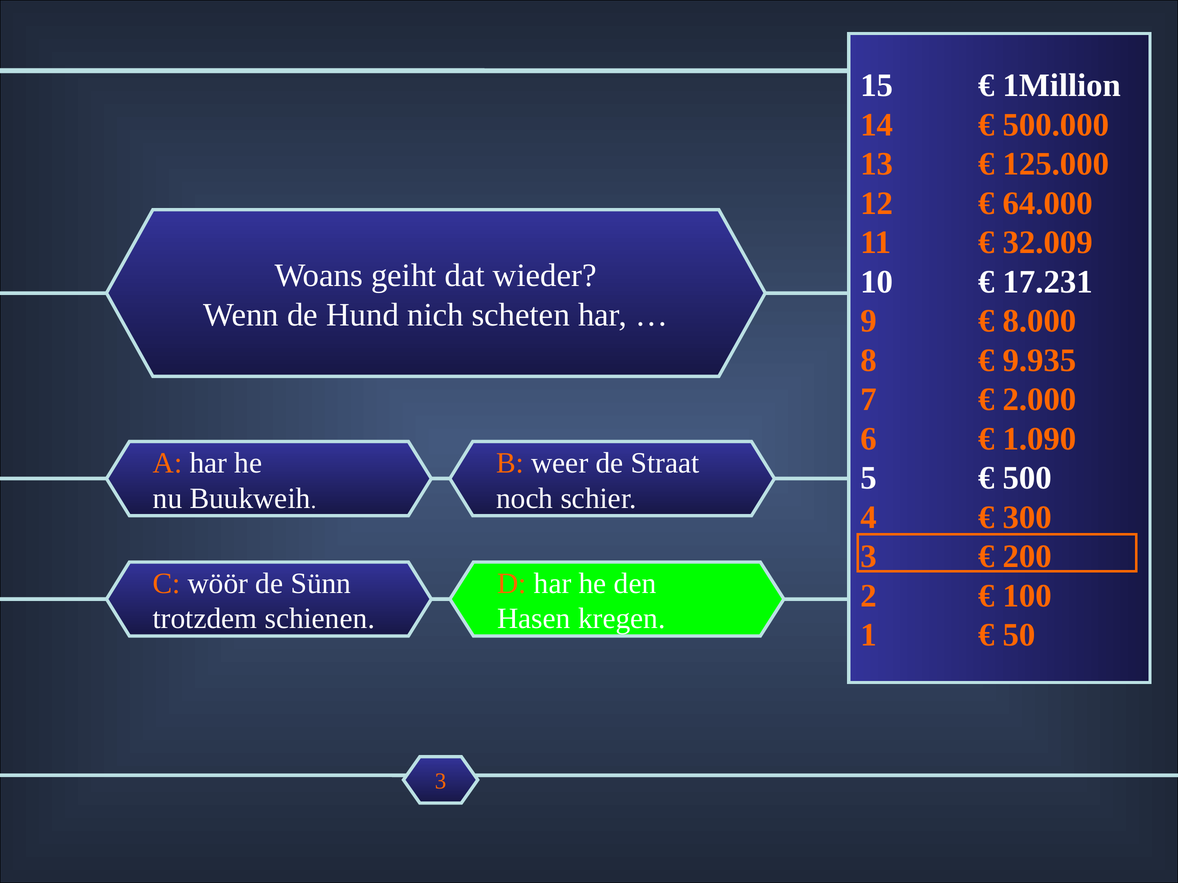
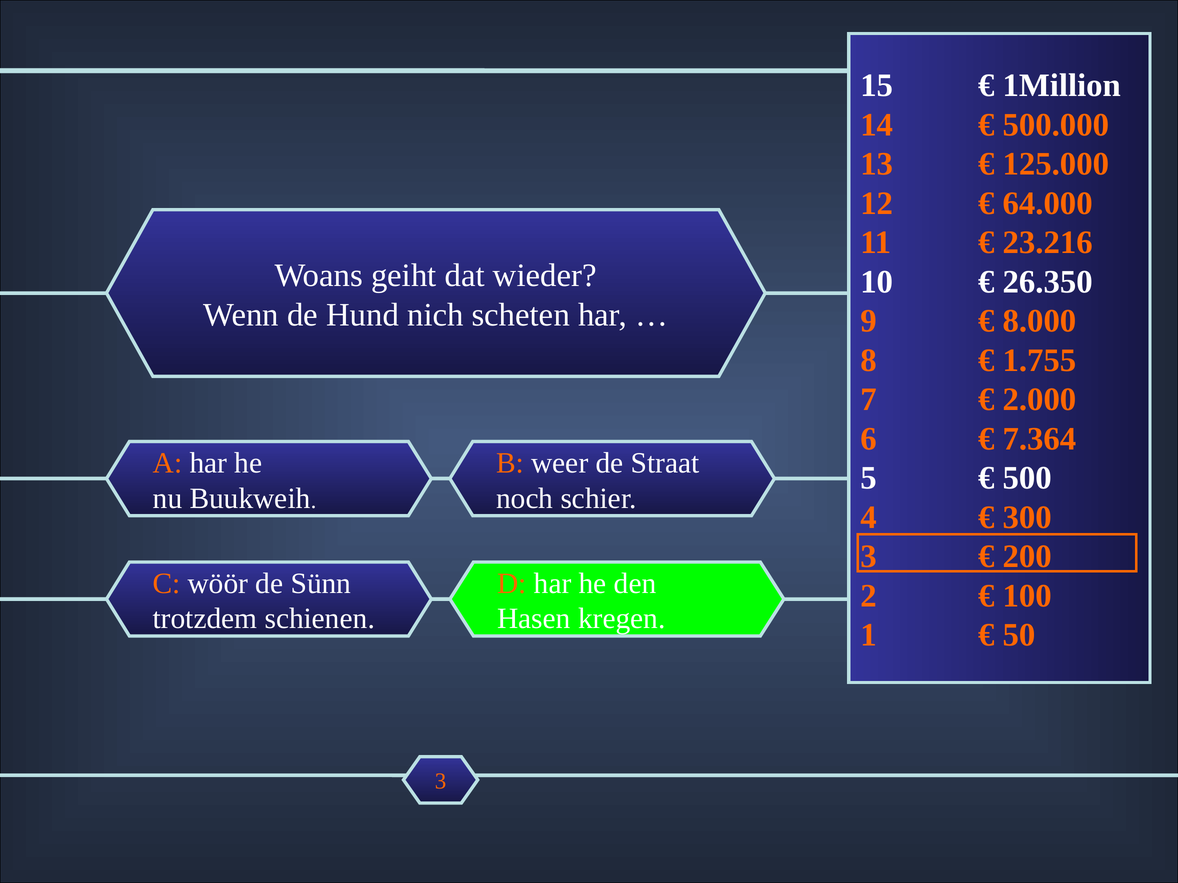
32.009: 32.009 -> 23.216
17.231: 17.231 -> 26.350
9.935: 9.935 -> 1.755
1.090: 1.090 -> 7.364
